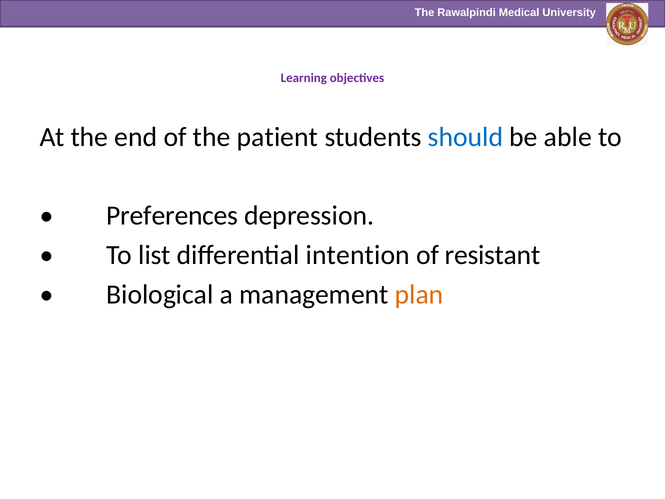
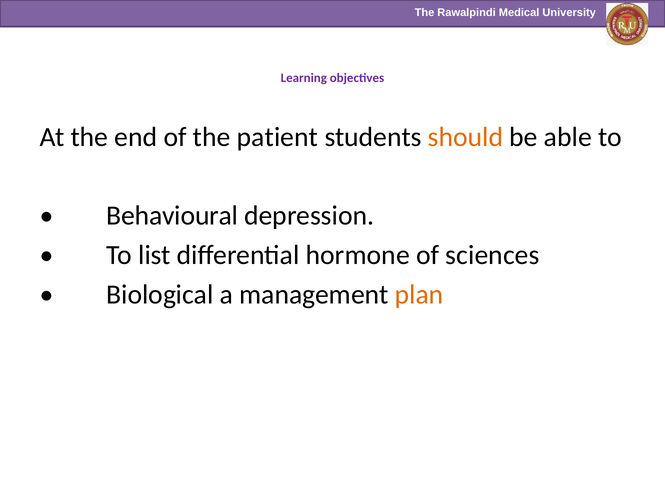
should colour: blue -> orange
Preferences: Preferences -> Behavioural
intention: intention -> hormone
resistant: resistant -> sciences
